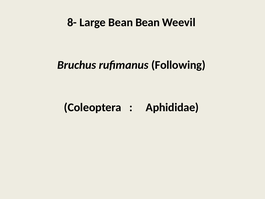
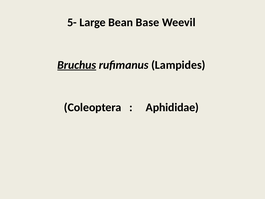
8-: 8- -> 5-
Bean Bean: Bean -> Base
Bruchus underline: none -> present
Following: Following -> Lampides
